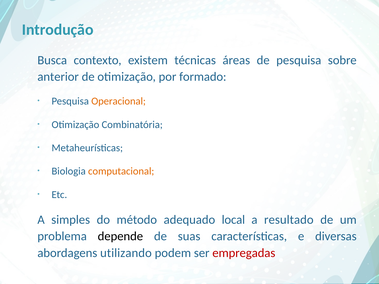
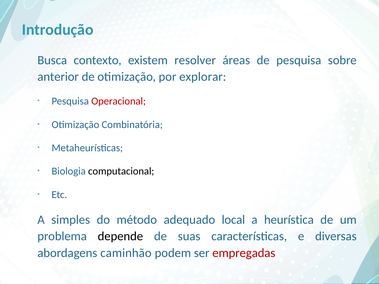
técnicas: técnicas -> resolver
formado: formado -> explorar
Operacional colour: orange -> red
computacional colour: orange -> black
resultado: resultado -> heurística
utilizando: utilizando -> caminhão
